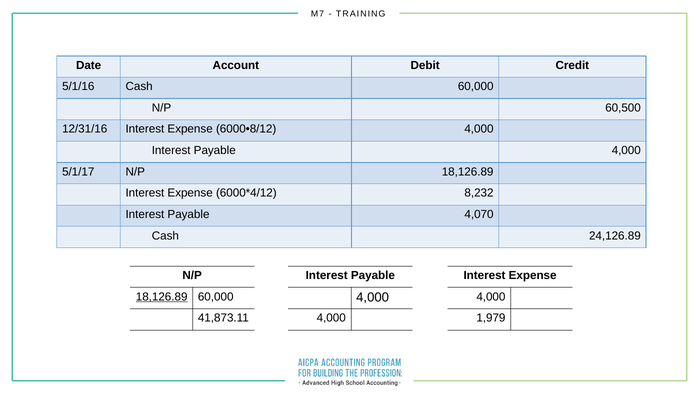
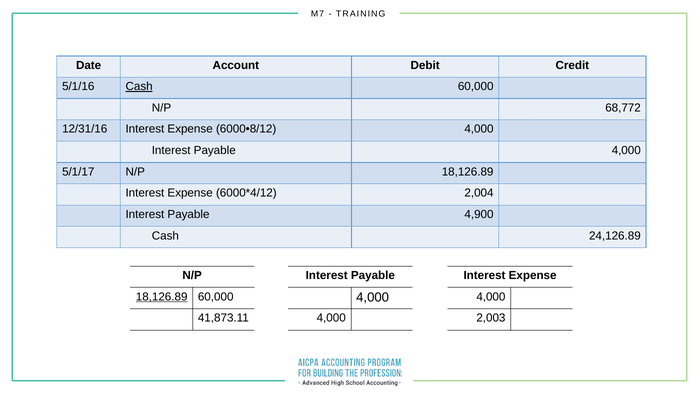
Cash at (139, 86) underline: none -> present
60,500: 60,500 -> 68,772
8,232: 8,232 -> 2,004
4,070: 4,070 -> 4,900
1,979: 1,979 -> 2,003
